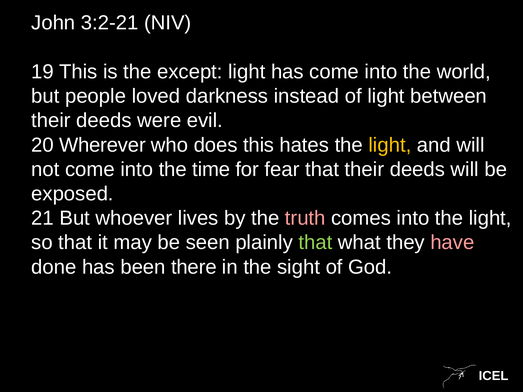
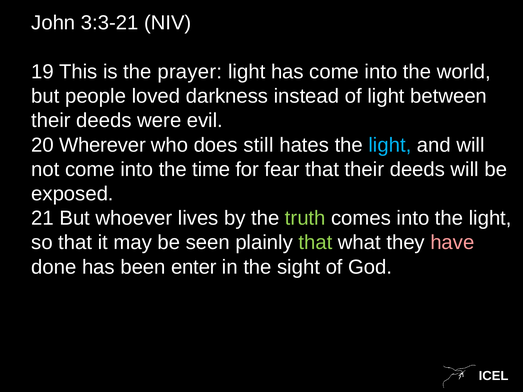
3:2-21: 3:2-21 -> 3:3-21
except: except -> prayer
does this: this -> still
light at (390, 145) colour: yellow -> light blue
truth colour: pink -> light green
there: there -> enter
